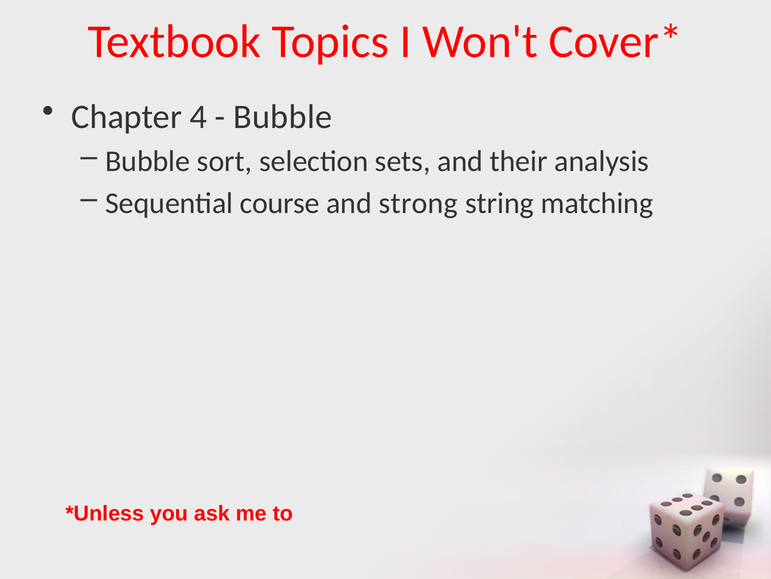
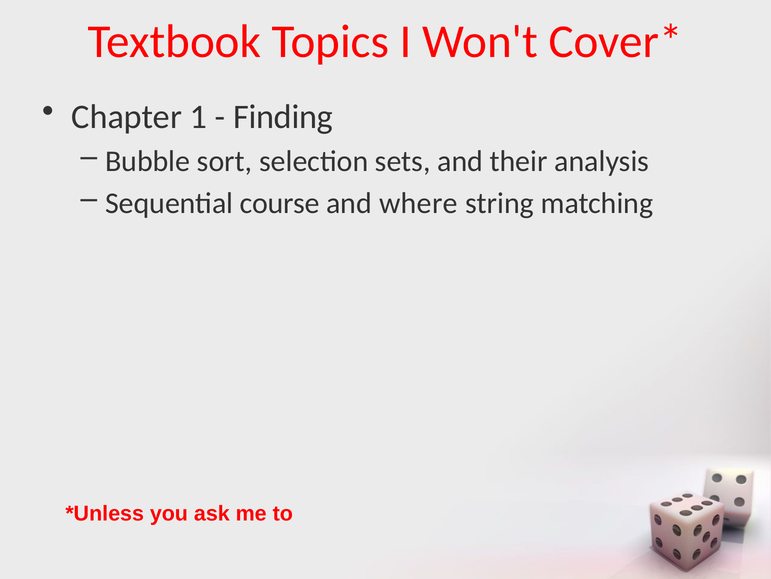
4: 4 -> 1
Bubble at (283, 117): Bubble -> Finding
strong: strong -> where
